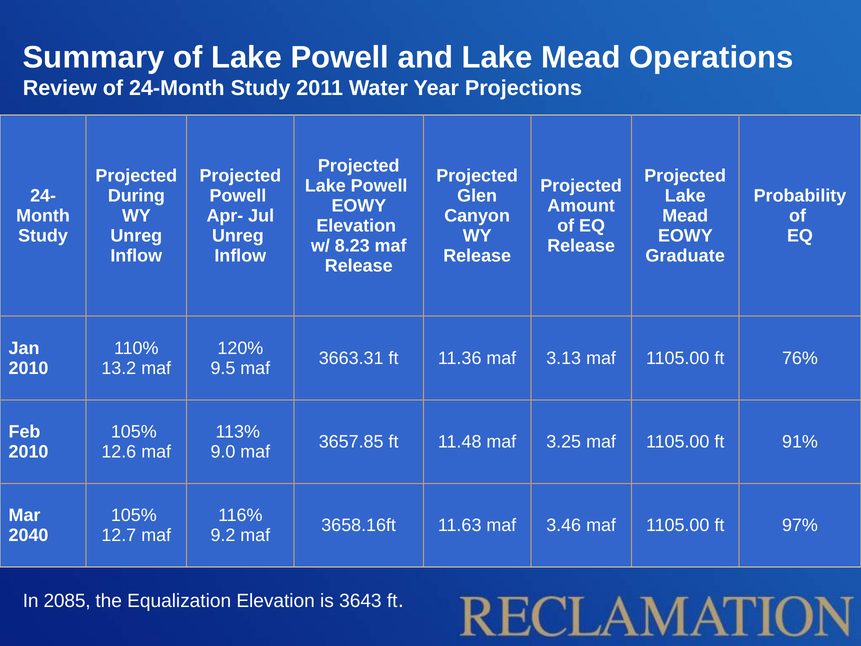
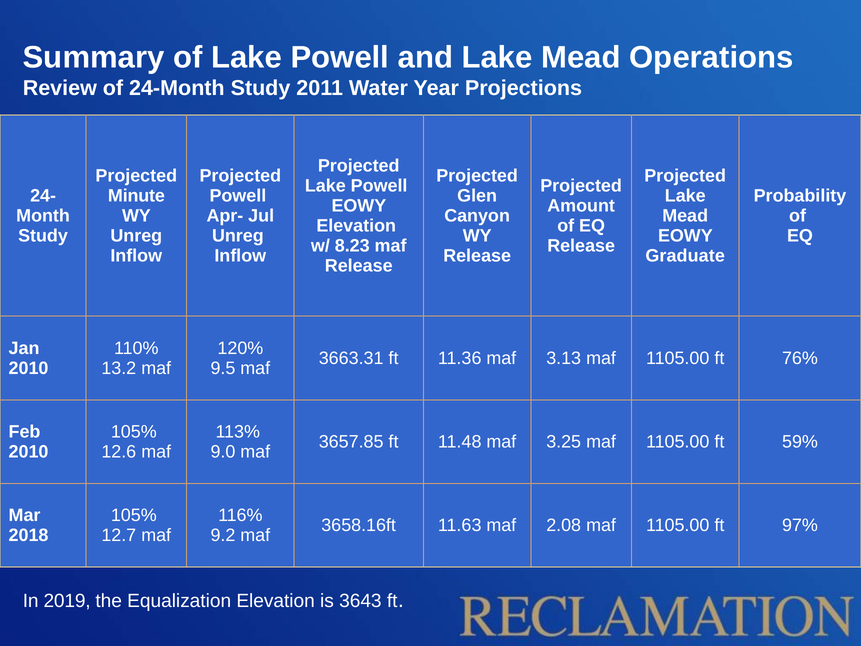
During: During -> Minute
91%: 91% -> 59%
3.46: 3.46 -> 2.08
2040: 2040 -> 2018
2085: 2085 -> 2019
